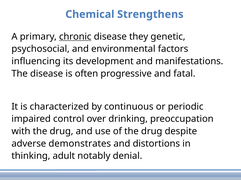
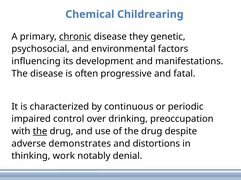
Strengthens: Strengthens -> Childrearing
the at (40, 132) underline: none -> present
adult: adult -> work
